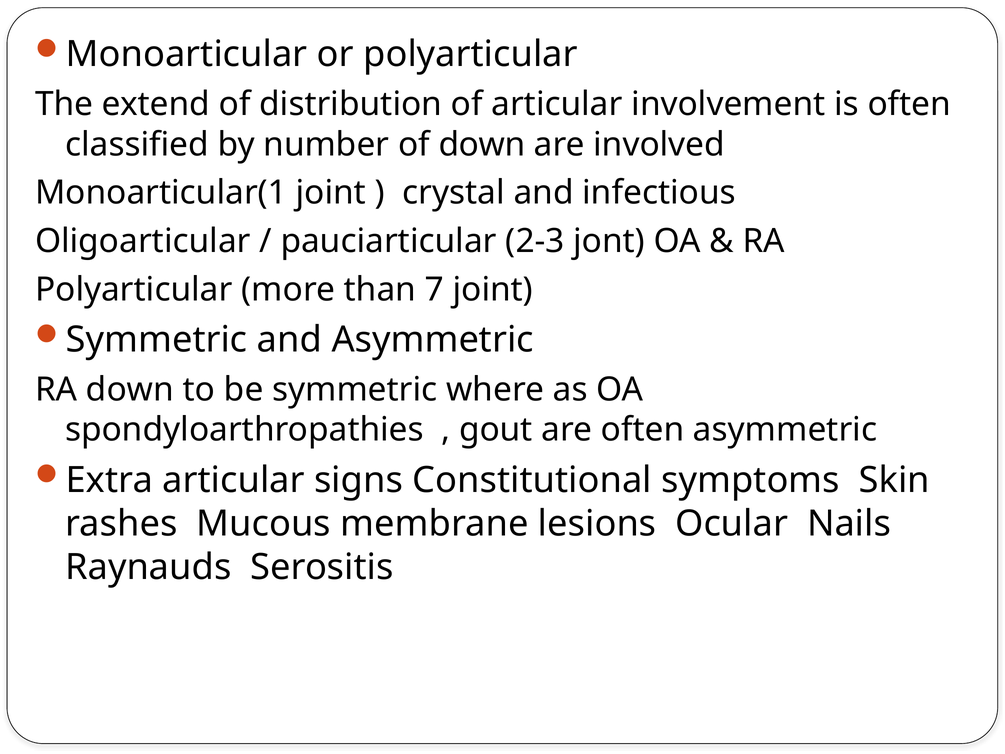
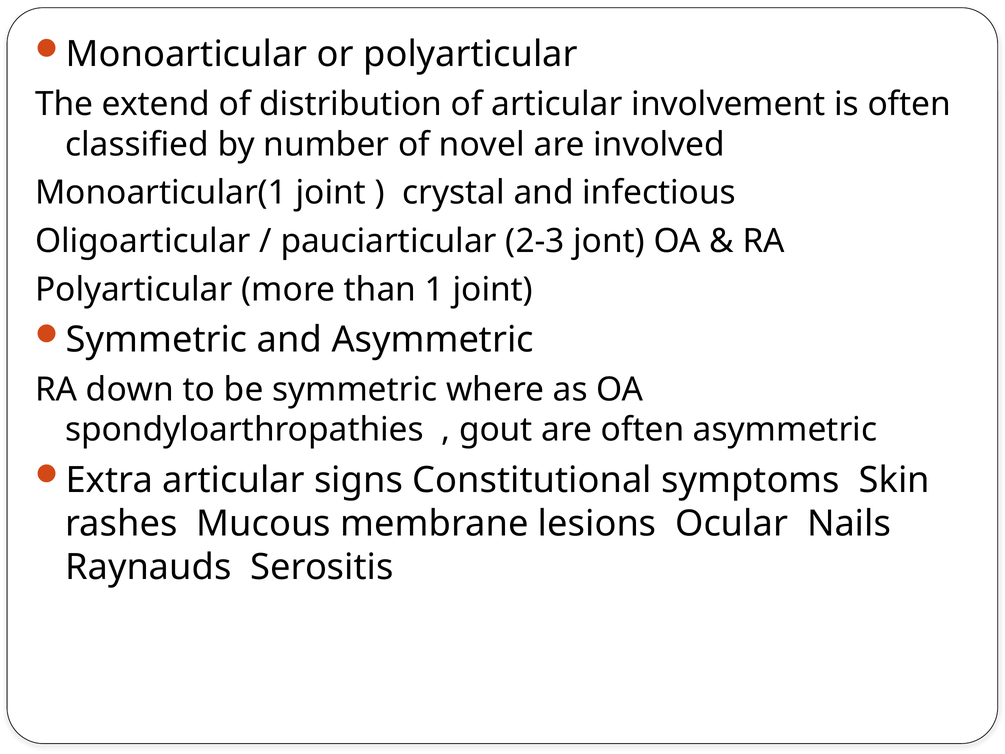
of down: down -> novel
7: 7 -> 1
